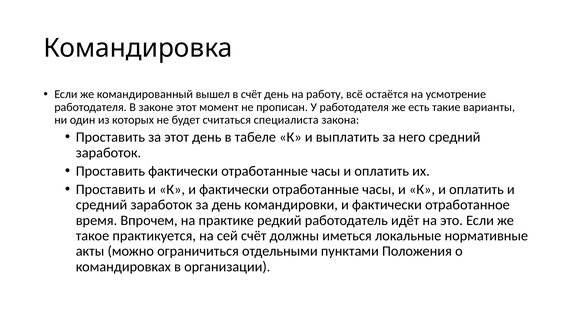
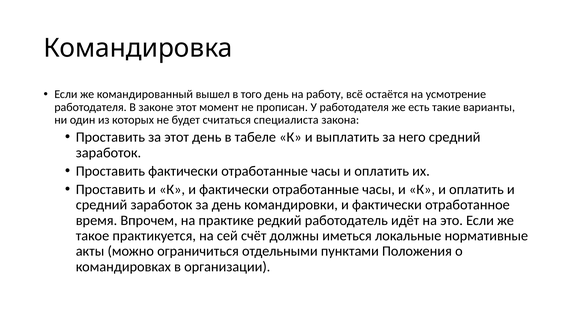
в счёт: счёт -> того
